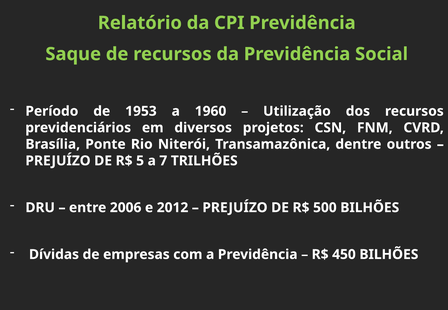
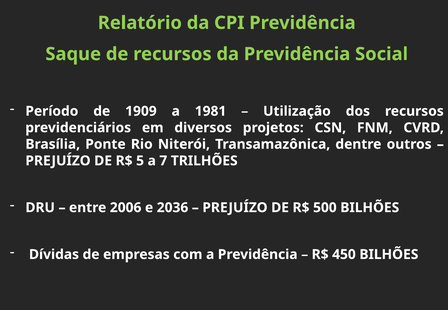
1953: 1953 -> 1909
1960: 1960 -> 1981
2012: 2012 -> 2036
